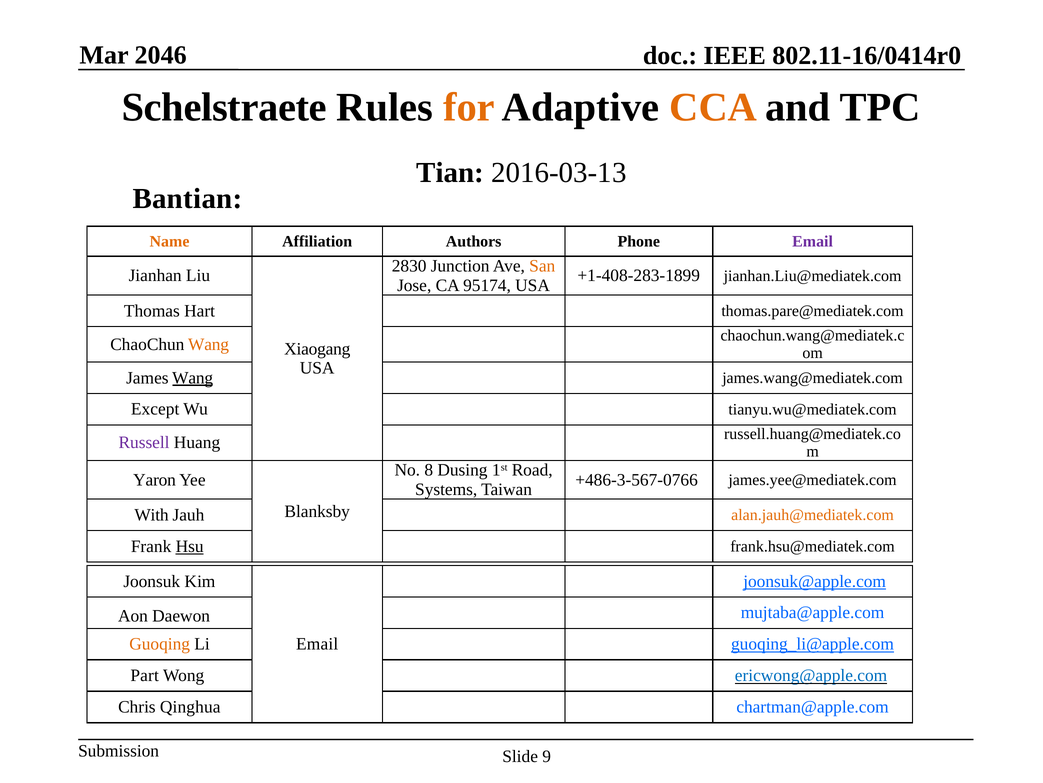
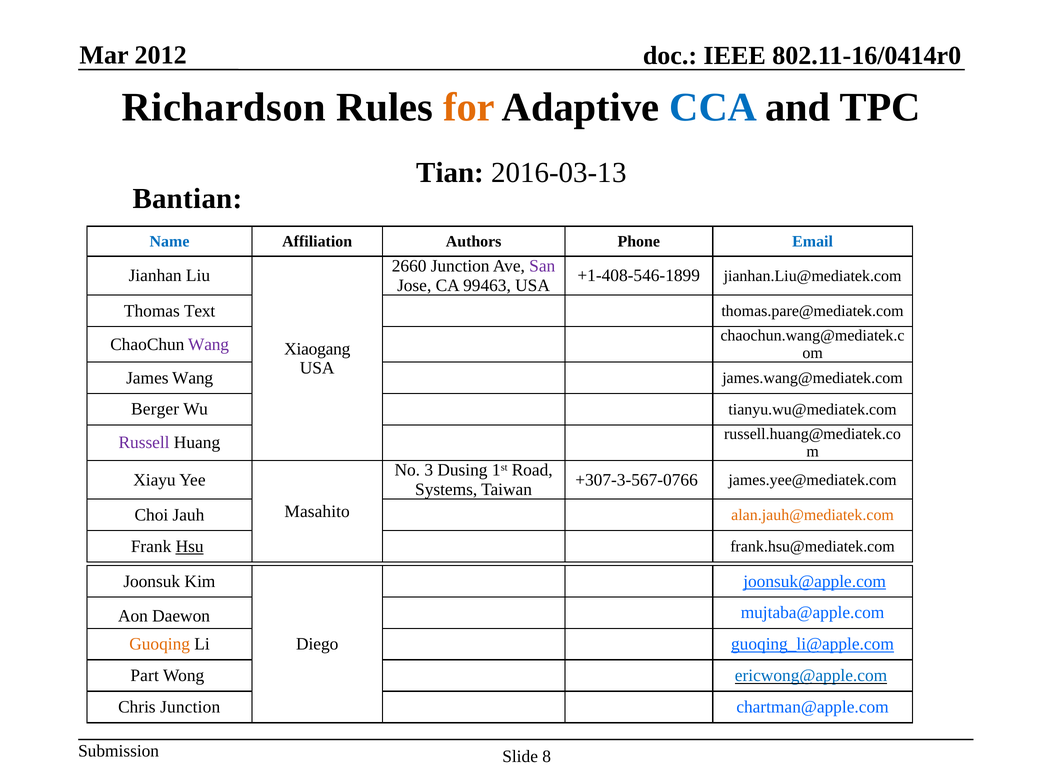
2046: 2046 -> 2012
Schelstraete: Schelstraete -> Richardson
CCA colour: orange -> blue
Name colour: orange -> blue
Email at (813, 241) colour: purple -> blue
2830: 2830 -> 2660
San colour: orange -> purple
+1-408-283-1899: +1-408-283-1899 -> +1-408-546-1899
95174: 95174 -> 99463
Hart: Hart -> Text
Wang at (209, 344) colour: orange -> purple
Wang at (193, 377) underline: present -> none
Except: Except -> Berger
8: 8 -> 3
Yaron: Yaron -> Xiayu
+486-3-567-0766: +486-3-567-0766 -> +307-3-567-0766
Blanksby: Blanksby -> Masahito
With: With -> Choi
Email at (317, 644): Email -> Diego
Chris Qinghua: Qinghua -> Junction
9: 9 -> 8
